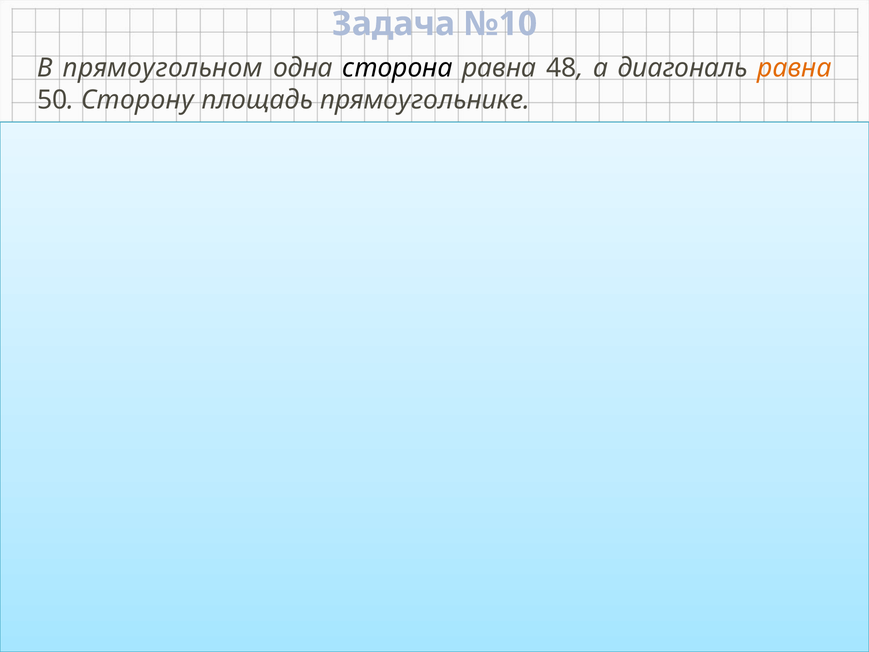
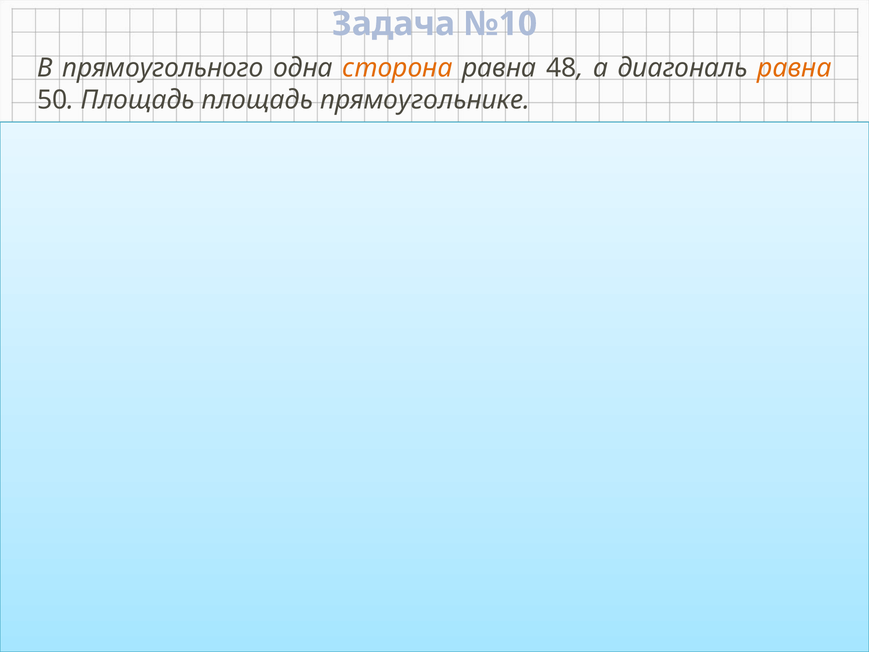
прямоугольном: прямоугольном -> прямоугольного
сторона colour: black -> orange
50 Сторону: Сторону -> Площадь
